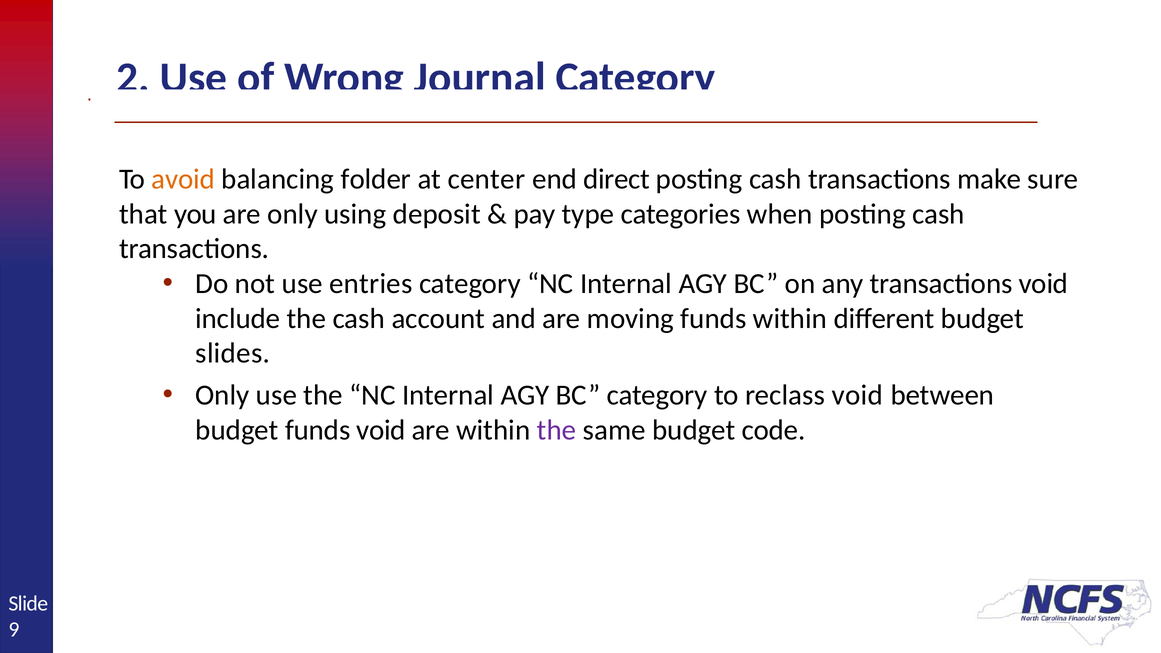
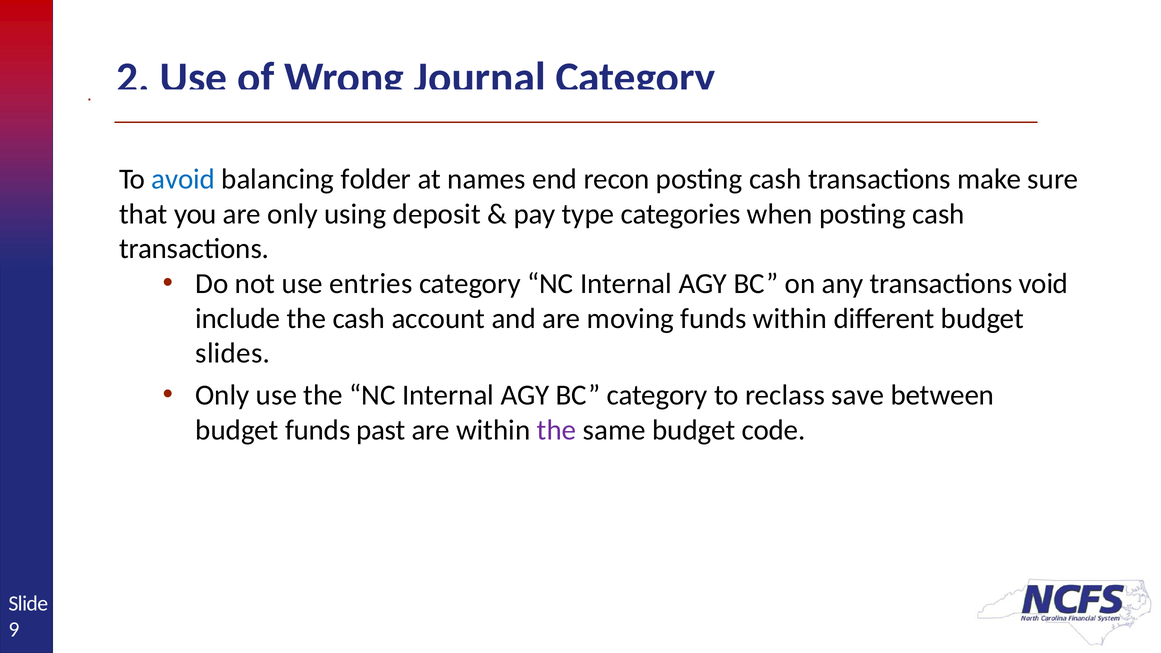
avoid colour: orange -> blue
center: center -> names
direct: direct -> recon
reclass void: void -> save
funds void: void -> past
